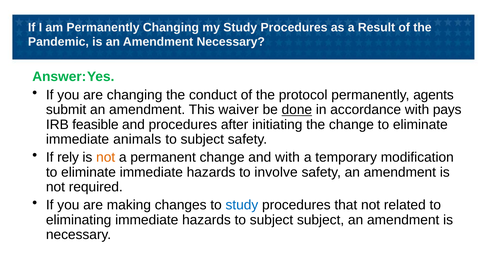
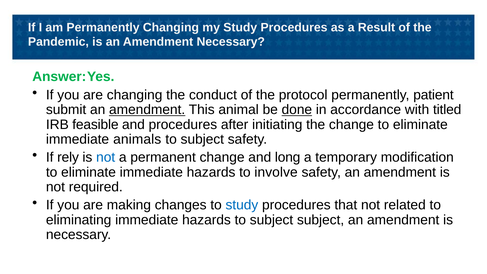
agents: agents -> patient
amendment at (147, 110) underline: none -> present
waiver: waiver -> animal
pays: pays -> titled
not at (106, 157) colour: orange -> blue
and with: with -> long
